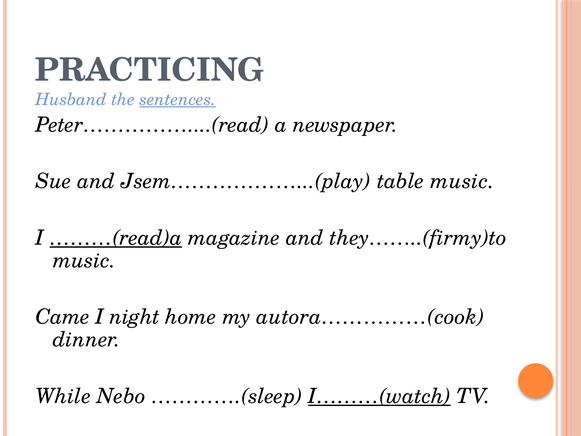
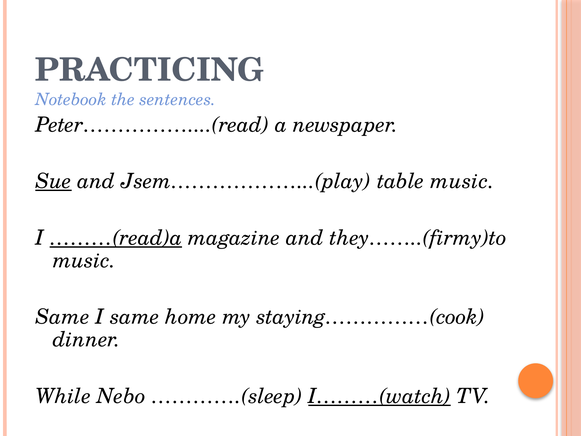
Husband: Husband -> Notebook
sentences underline: present -> none
Sue underline: none -> present
Came at (63, 317): Came -> Same
I night: night -> same
autora……………(cook: autora……………(cook -> staying……………(cook
